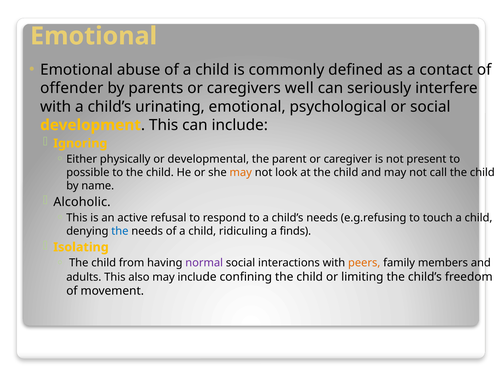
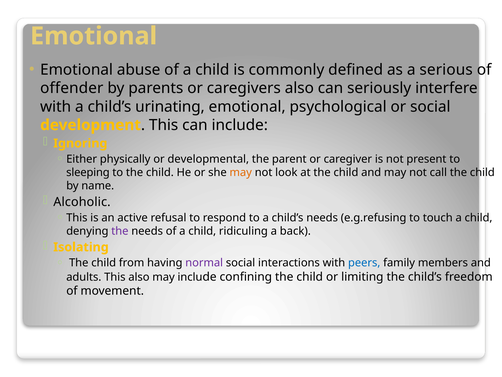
contact: contact -> serious
caregivers well: well -> also
possible: possible -> sleeping
the at (120, 231) colour: blue -> purple
finds: finds -> back
peers colour: orange -> blue
